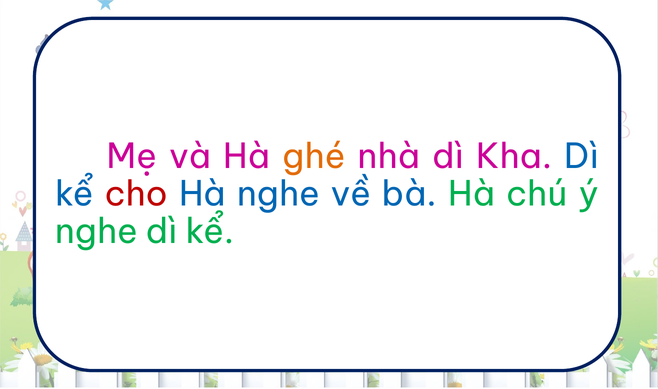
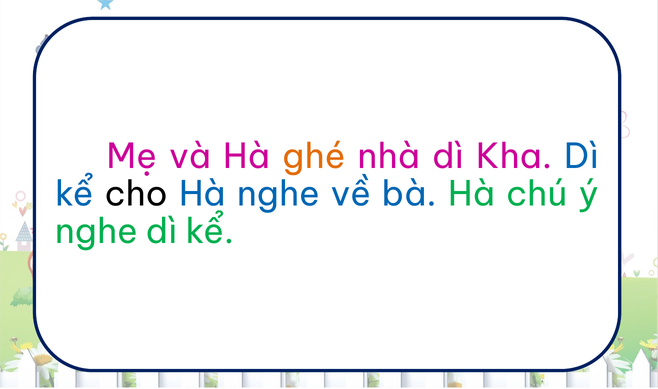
cho colour: red -> black
